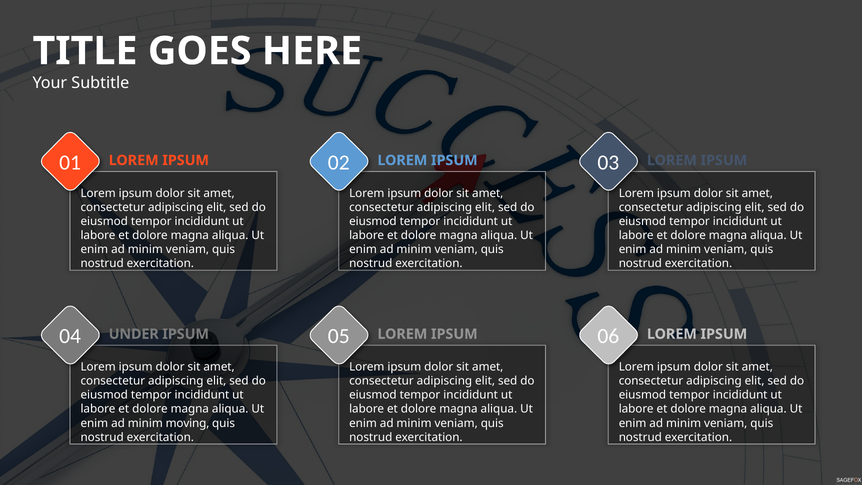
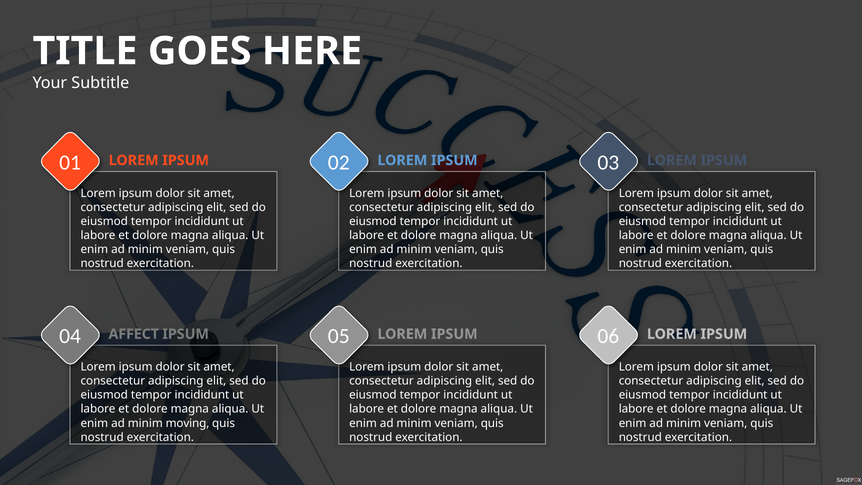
UNDER: UNDER -> AFFECT
